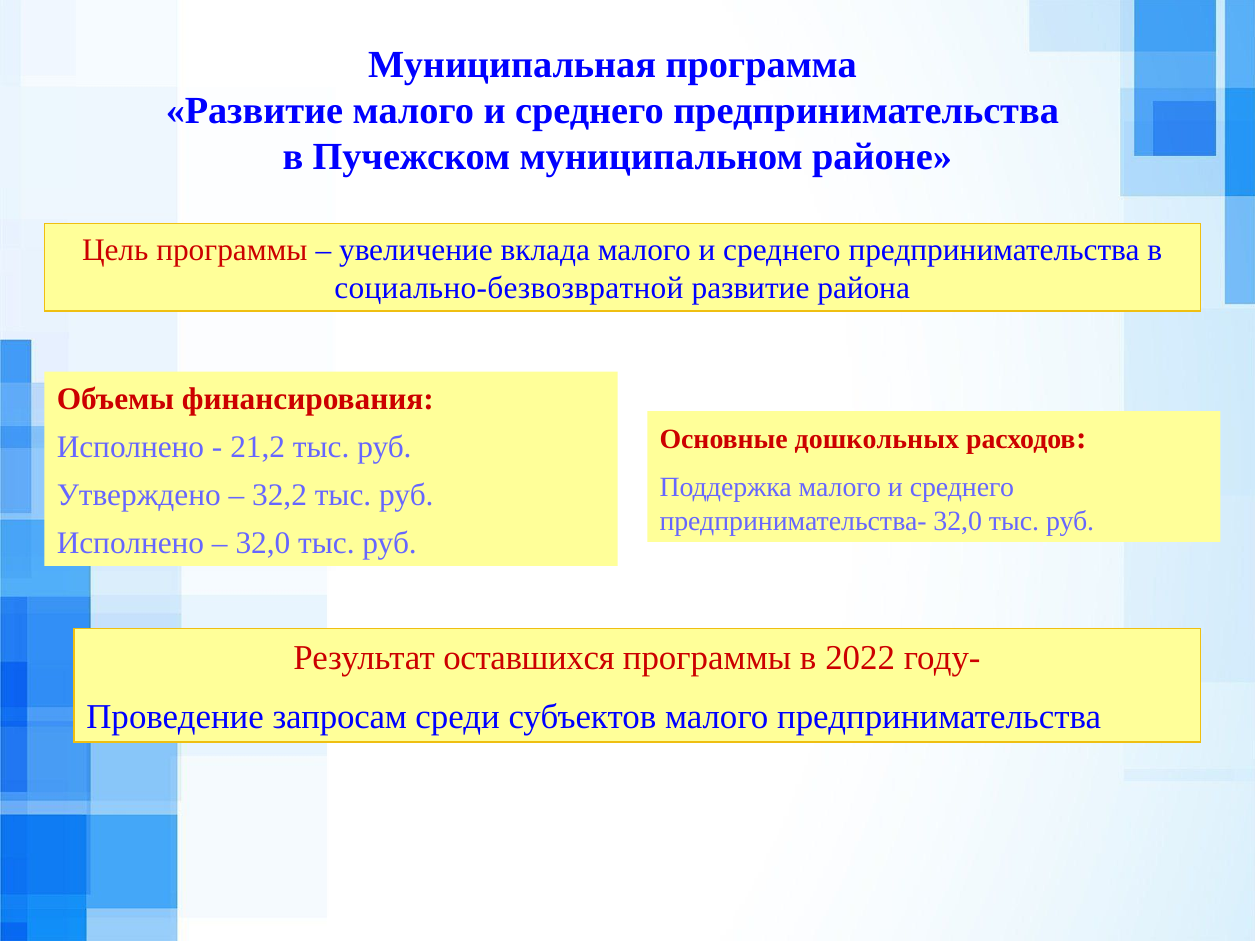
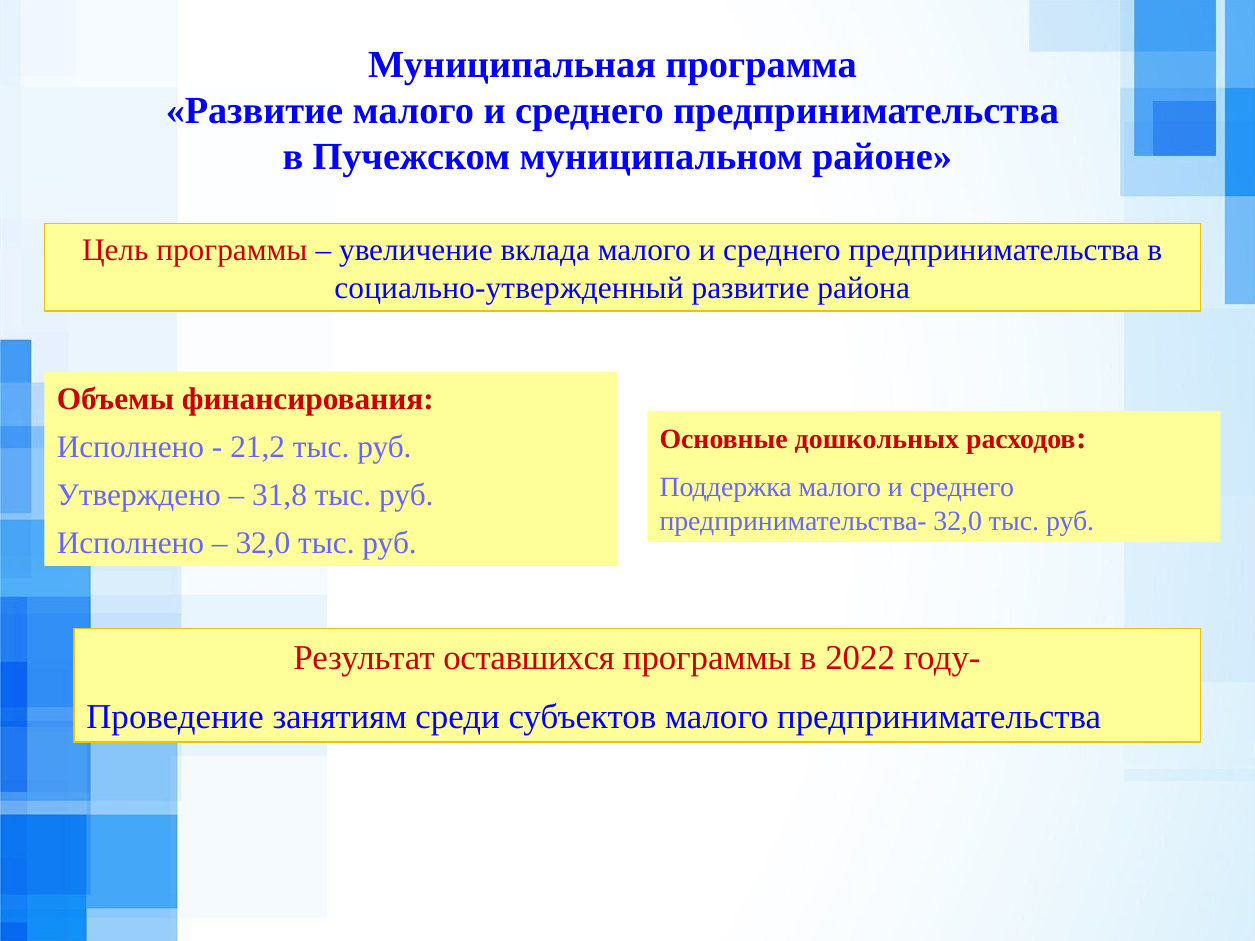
социально-безвозвратной: социально-безвозвратной -> социально-утвержденный
32,2: 32,2 -> 31,8
запросам: запросам -> занятиям
